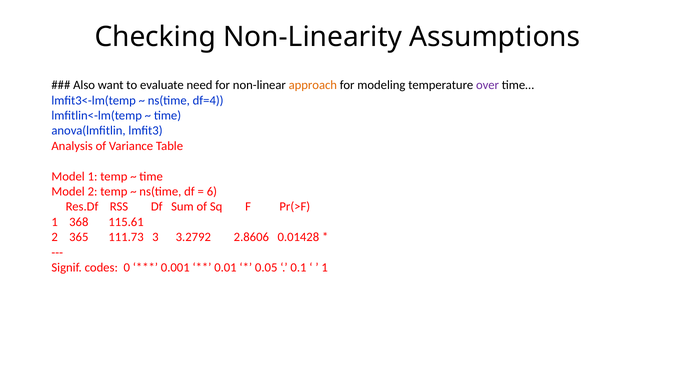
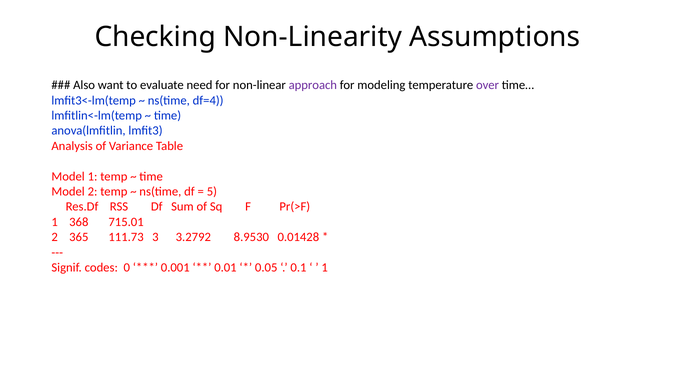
approach colour: orange -> purple
6: 6 -> 5
115.61: 115.61 -> 715.01
2.8606: 2.8606 -> 8.9530
